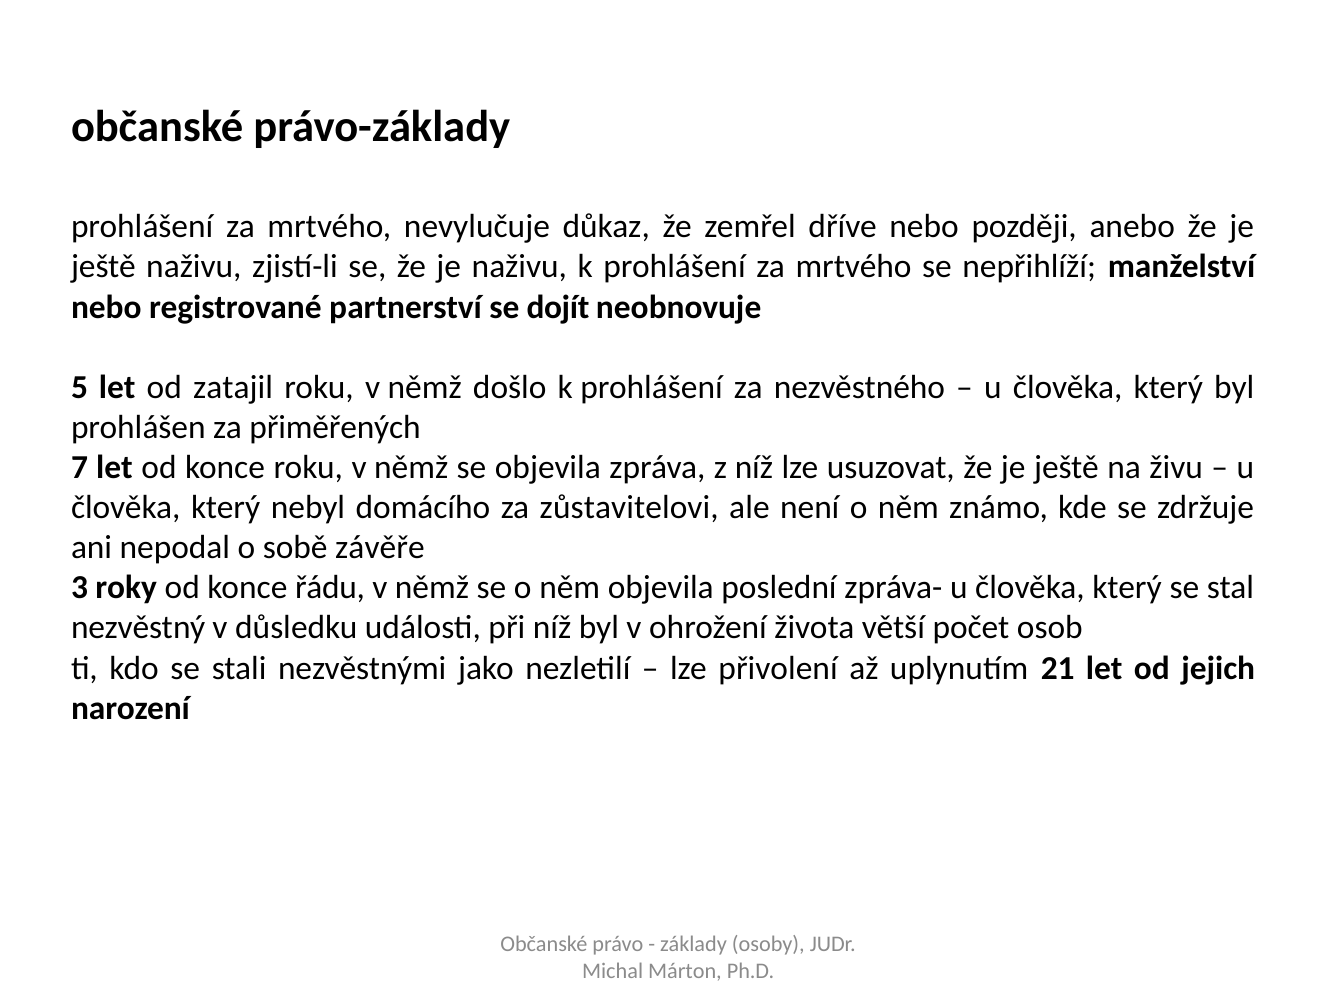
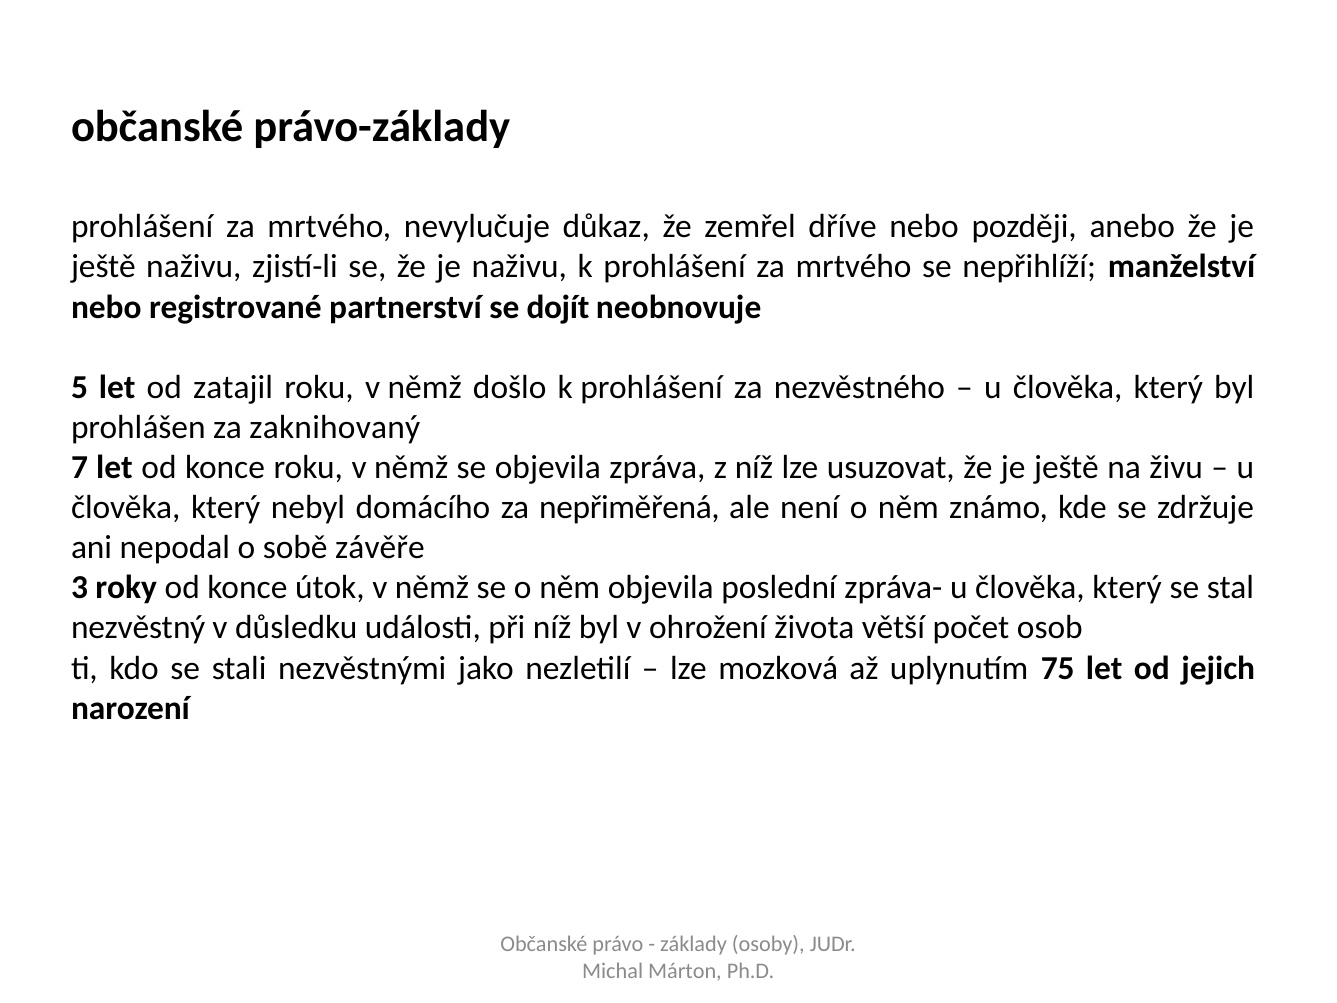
přiměřených: přiměřených -> zaknihovaný
zůstavitelovi: zůstavitelovi -> nepřiměřená
řádu: řádu -> útok
přivolení: přivolení -> mozková
21: 21 -> 75
